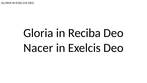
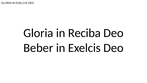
Nacer: Nacer -> Beber
